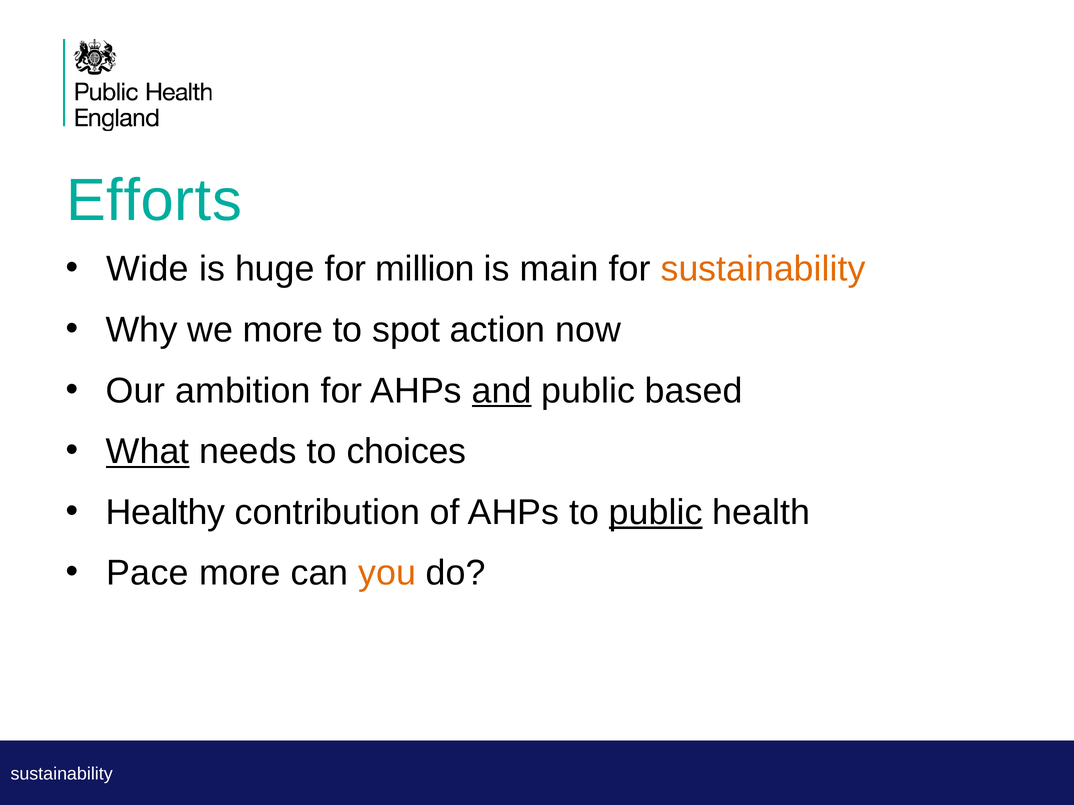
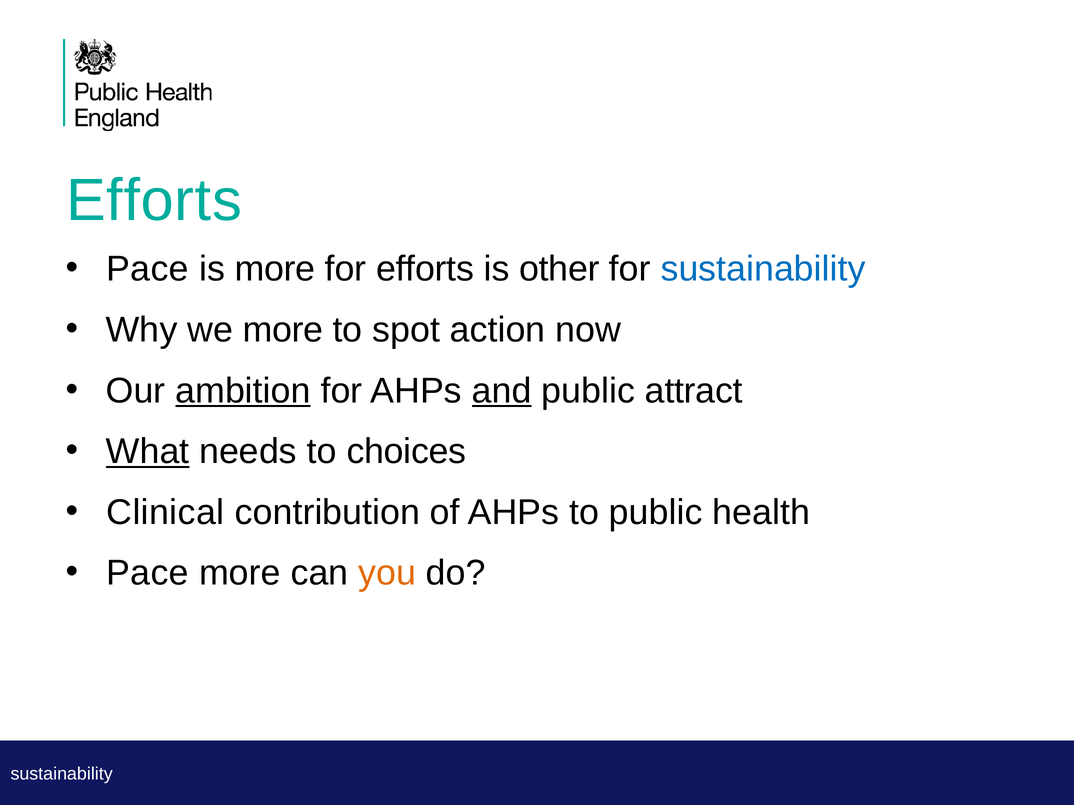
Wide at (147, 269): Wide -> Pace
is huge: huge -> more
for million: million -> efforts
main: main -> other
sustainability at (763, 269) colour: orange -> blue
ambition underline: none -> present
based: based -> attract
Healthy: Healthy -> Clinical
public at (656, 513) underline: present -> none
